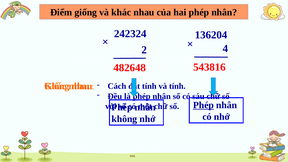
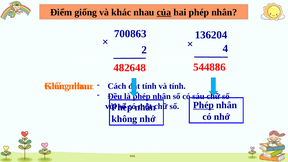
của underline: none -> present
242324: 242324 -> 700863
543816: 543816 -> 544886
